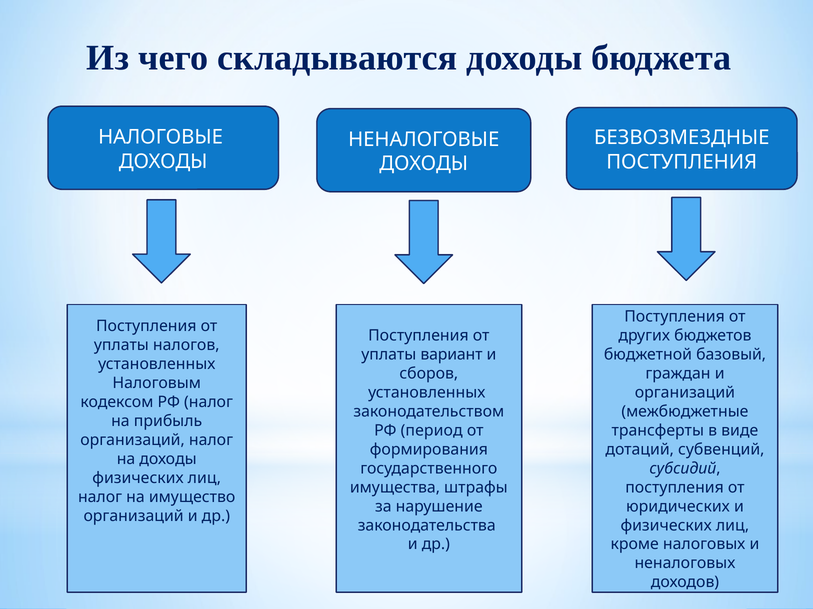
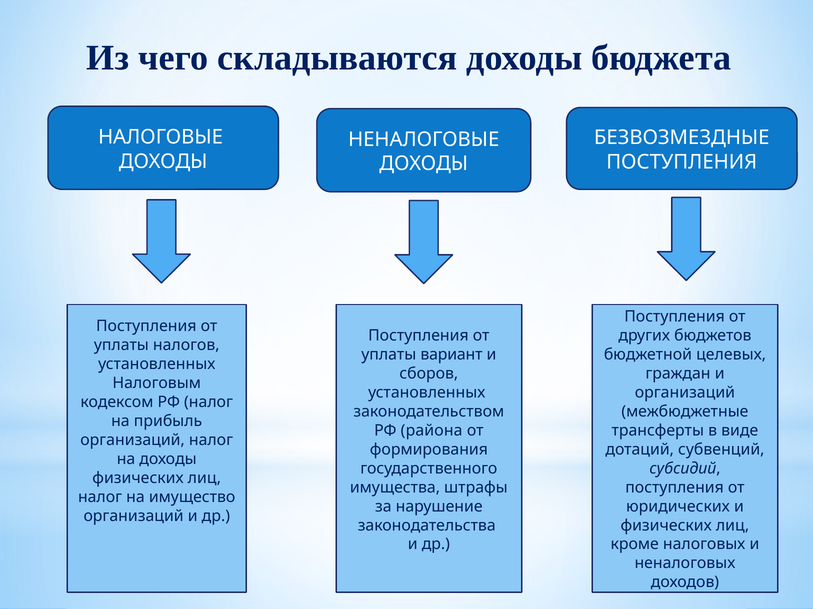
базовый: базовый -> целевых
период: период -> района
